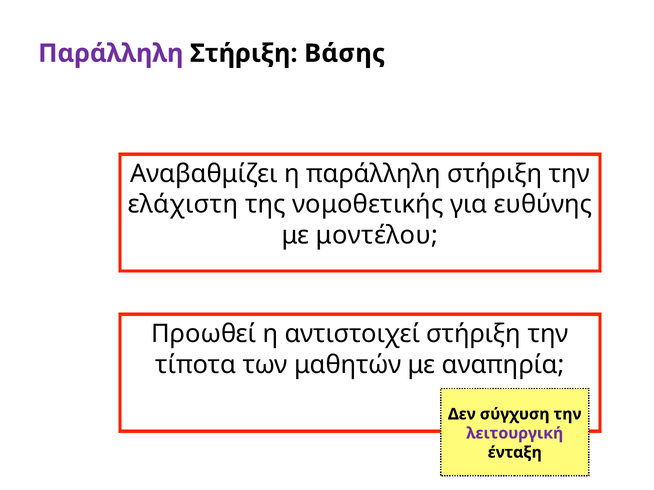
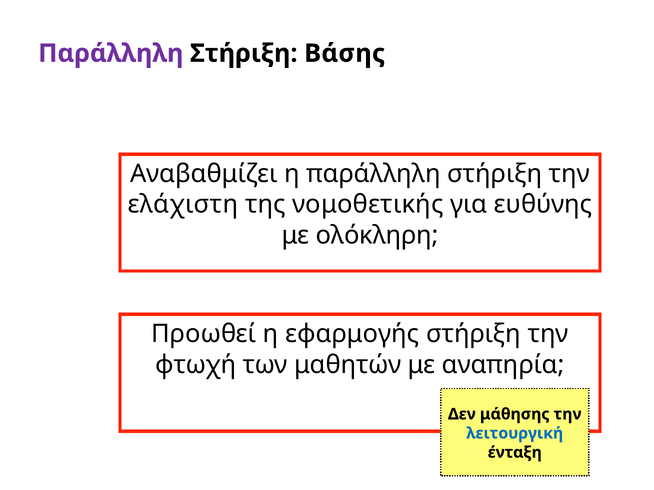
μοντέλου: μοντέλου -> ολόκληρη
αντιστοιχεί: αντιστοιχεί -> εφαρμογής
τίποτα: τίποτα -> φτωχή
σύγχυση: σύγχυση -> μάθησης
λειτουργική colour: purple -> blue
